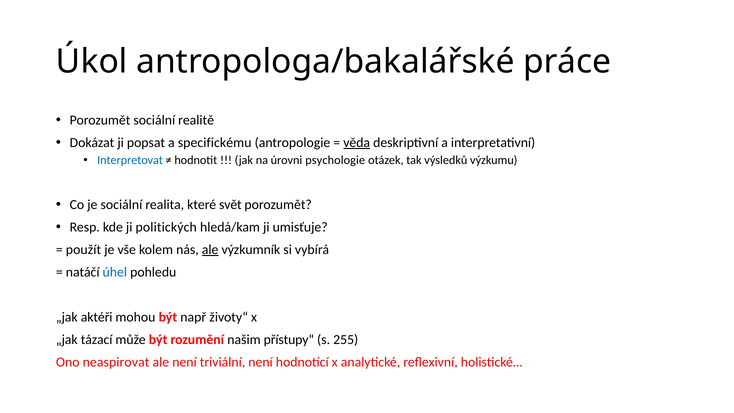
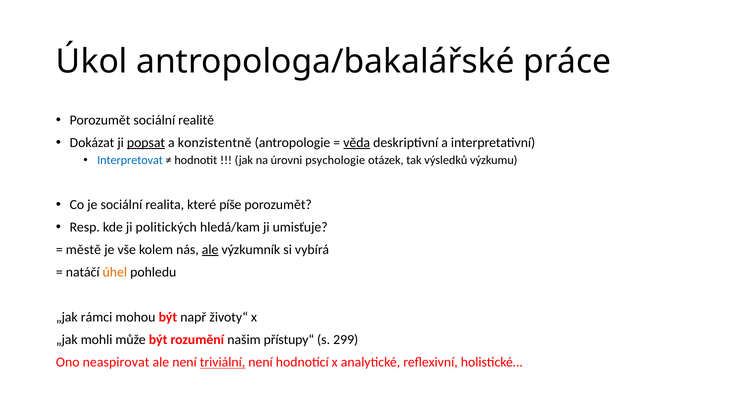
popsat underline: none -> present
specifickému: specifickému -> konzistentně
svět: svět -> píše
použít: použít -> městě
úhel colour: blue -> orange
aktéři: aktéři -> rámci
tázací: tázací -> mohli
255: 255 -> 299
triviální underline: none -> present
